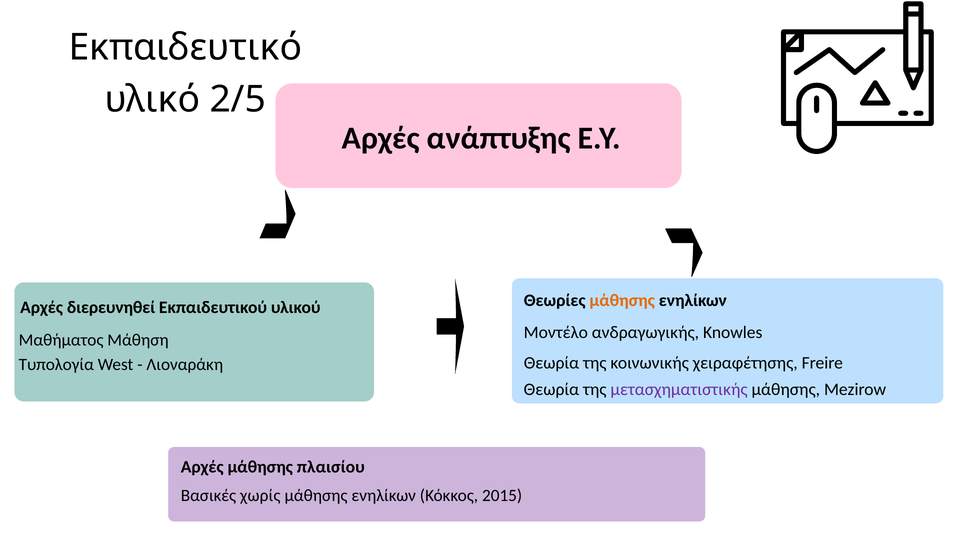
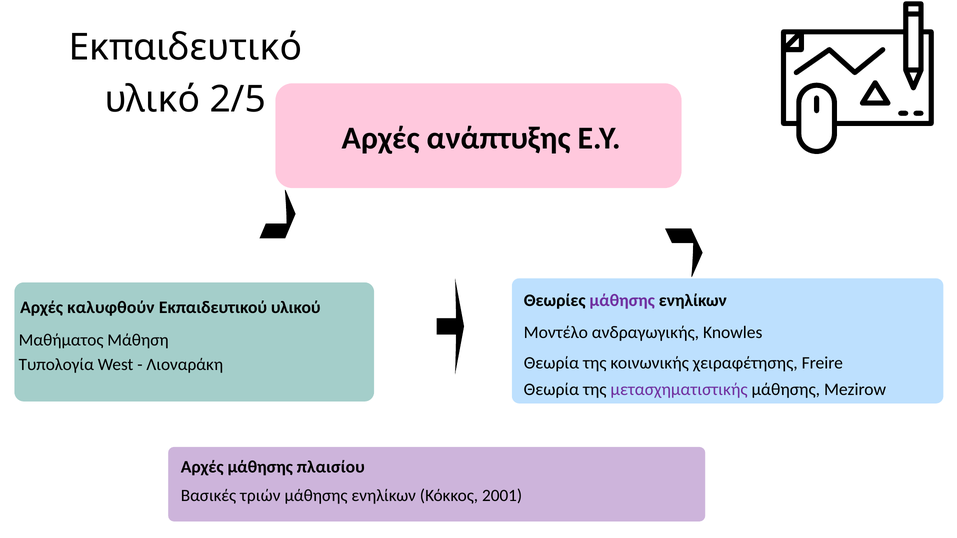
μάθησης at (622, 301) colour: orange -> purple
διερευνηθεί: διερευνηθεί -> καλυφθούν
χωρίς: χωρίς -> τριών
2015: 2015 -> 2001
